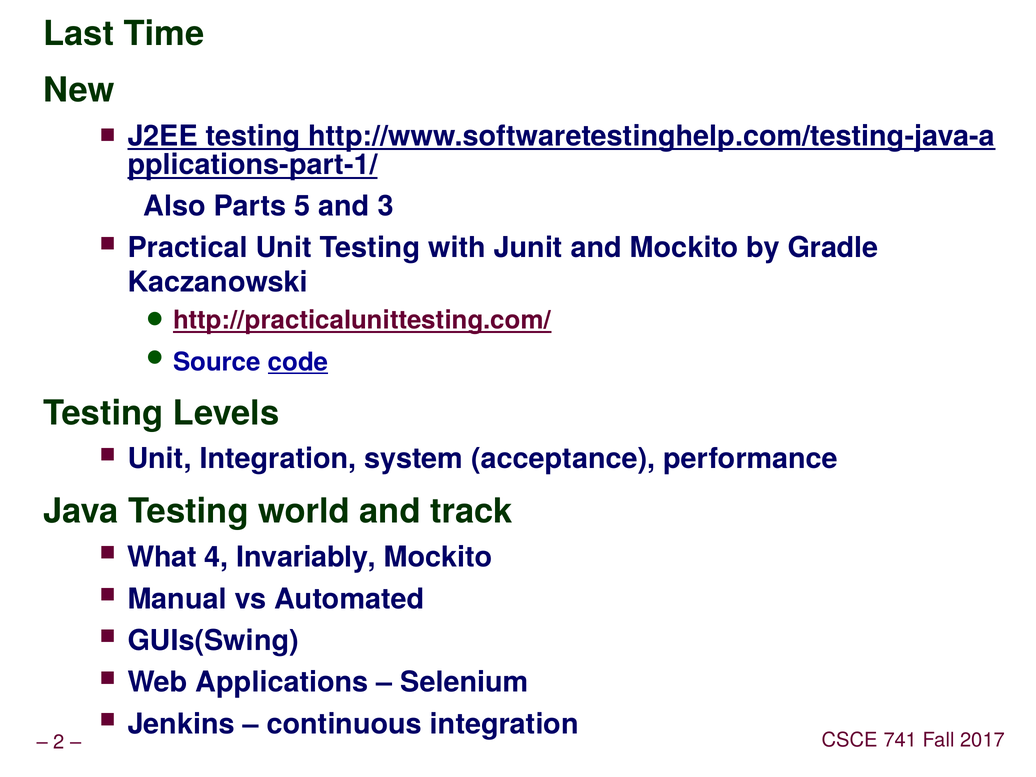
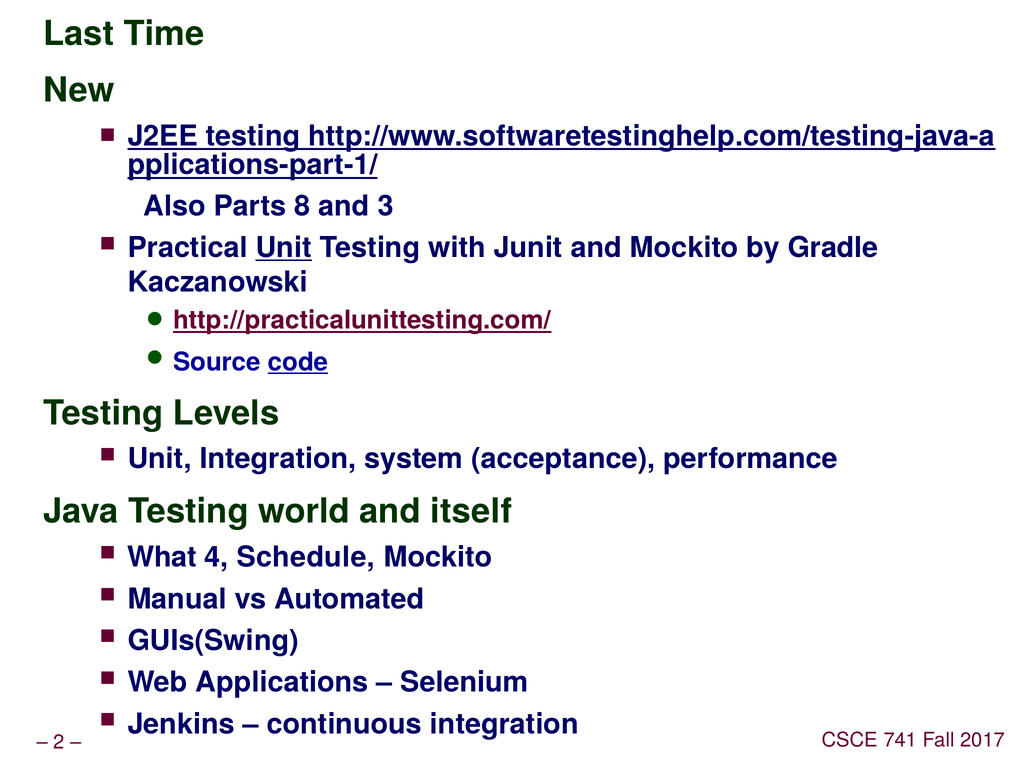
5: 5 -> 8
Unit at (284, 248) underline: none -> present
track: track -> itself
Invariably: Invariably -> Schedule
